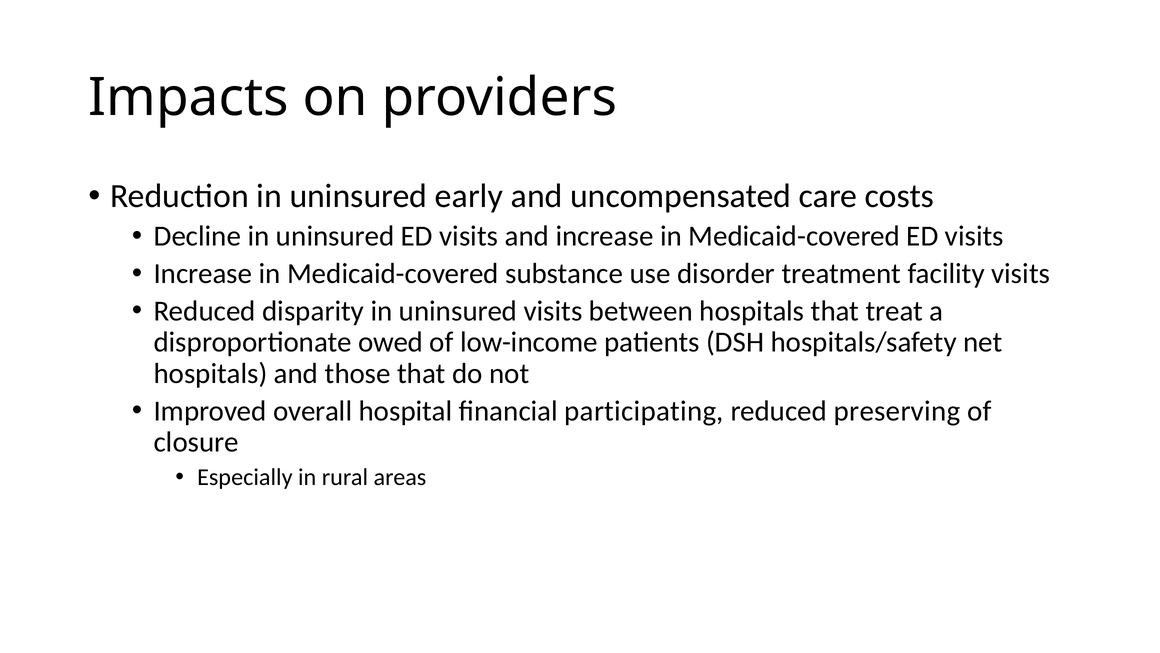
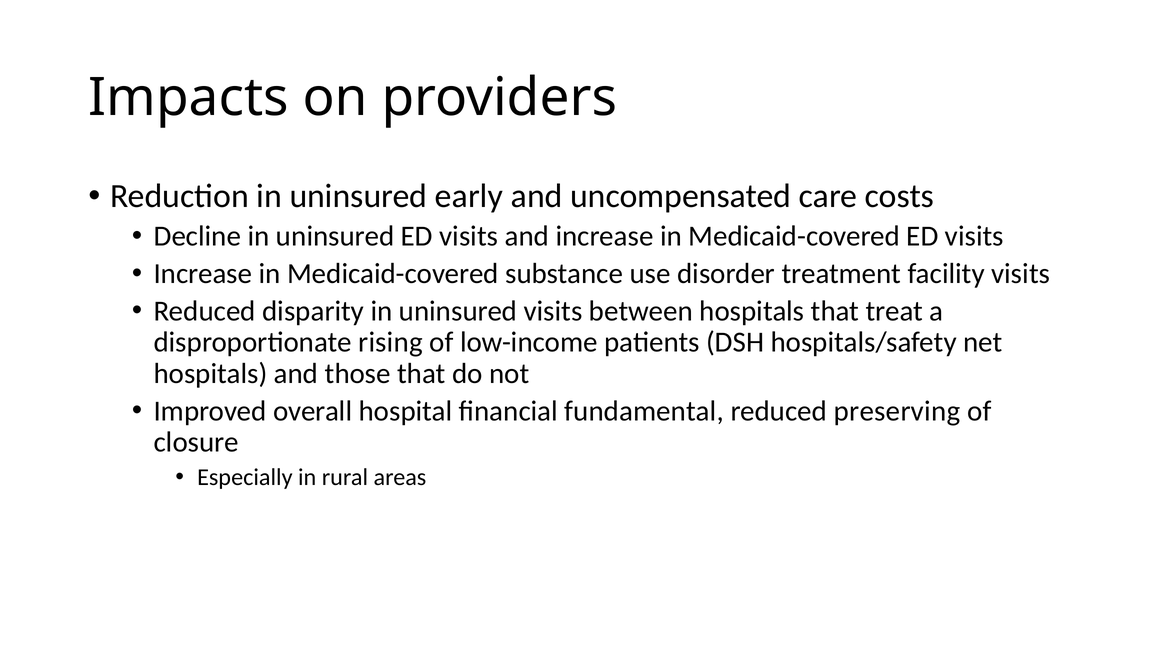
owed: owed -> rising
participating: participating -> fundamental
